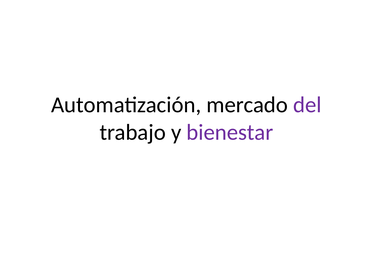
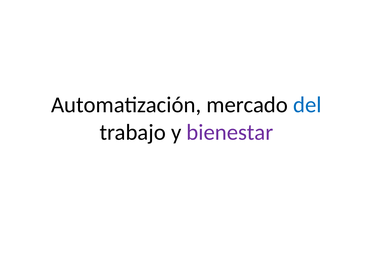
del colour: purple -> blue
